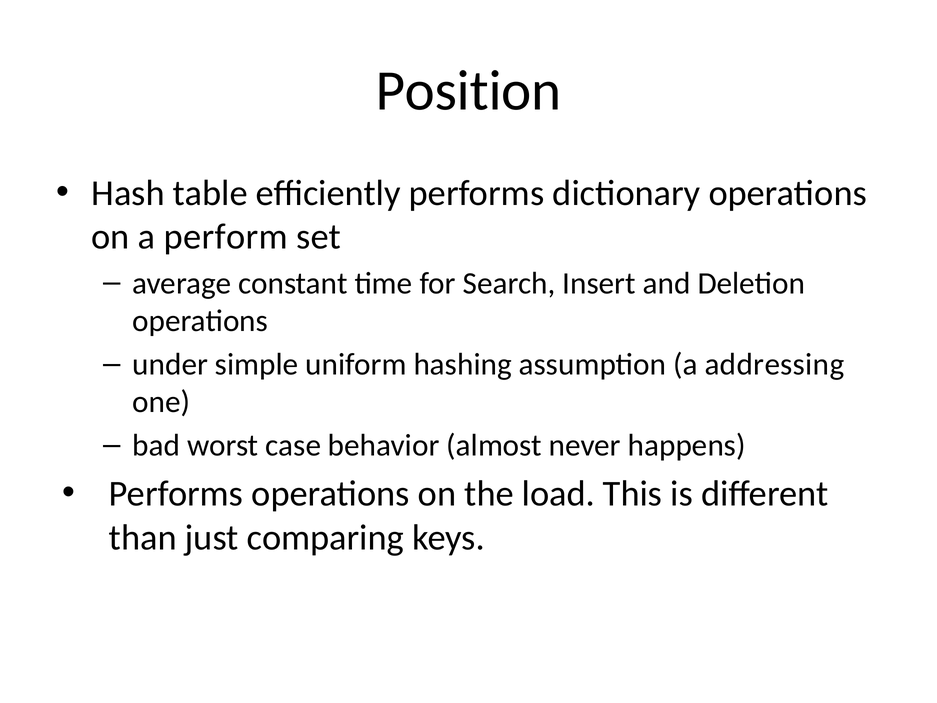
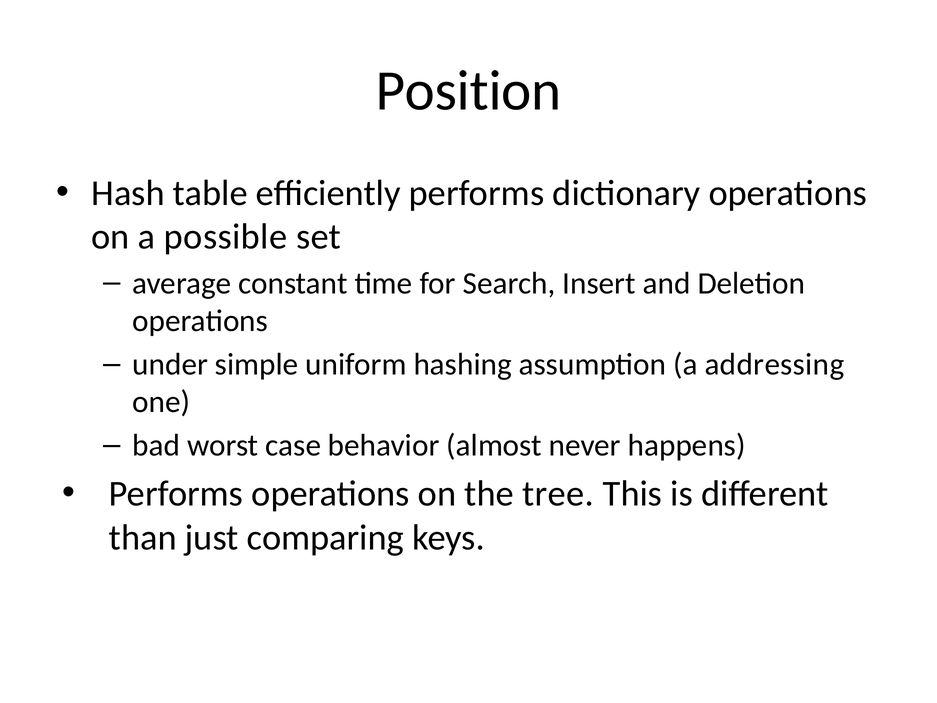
perform: perform -> possible
load: load -> tree
